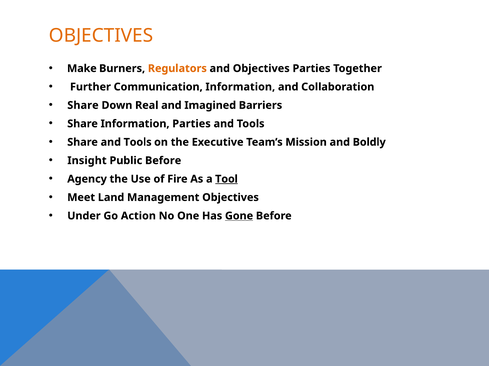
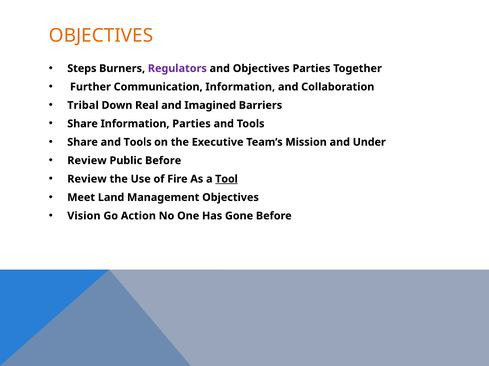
Make: Make -> Steps
Regulators colour: orange -> purple
Share at (83, 105): Share -> Tribal
Boldly: Boldly -> Under
Insight at (87, 161): Insight -> Review
Agency at (87, 179): Agency -> Review
Under: Under -> Vision
Gone underline: present -> none
